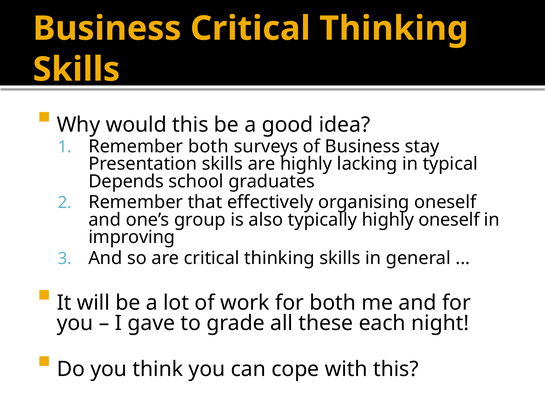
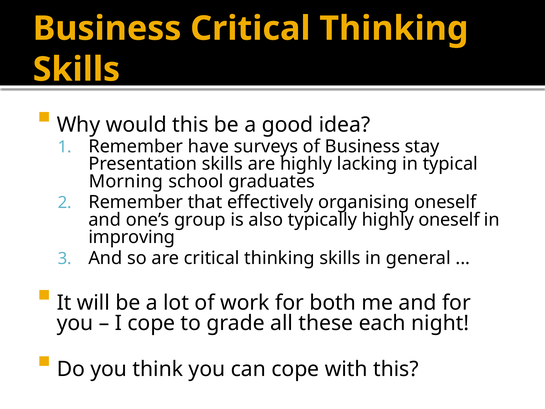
Remember both: both -> have
Depends: Depends -> Morning
I gave: gave -> cope
